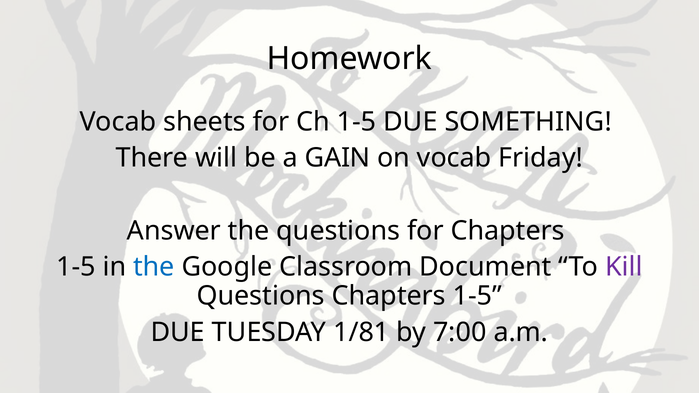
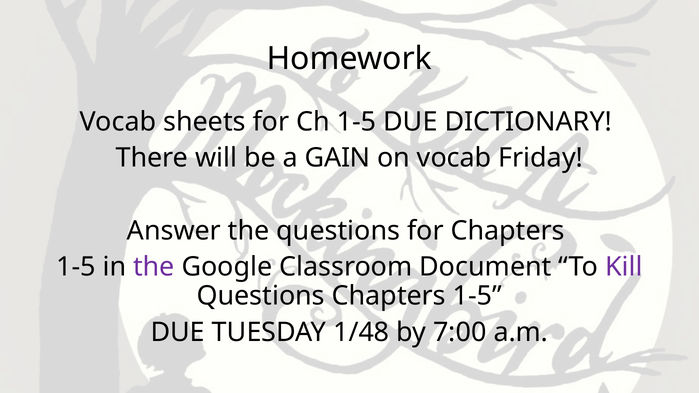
SOMETHING: SOMETHING -> DICTIONARY
the at (154, 267) colour: blue -> purple
1/81: 1/81 -> 1/48
